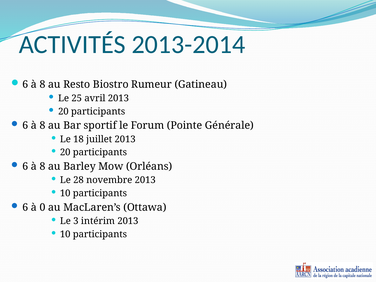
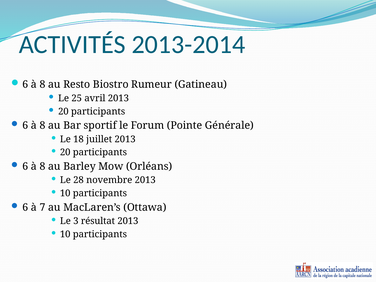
0: 0 -> 7
intérim: intérim -> résultat
